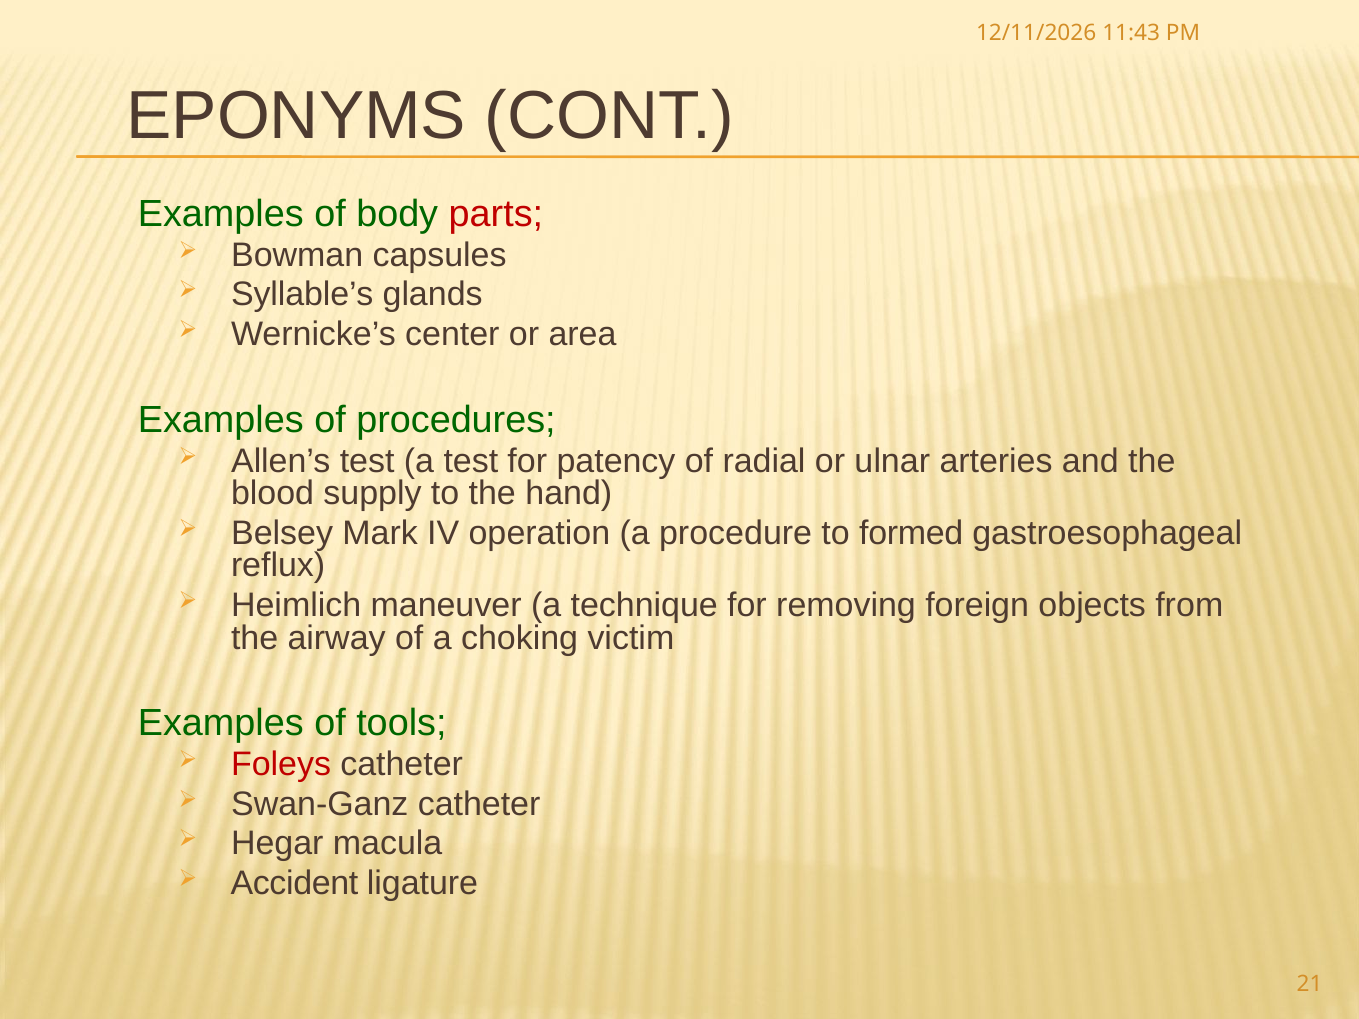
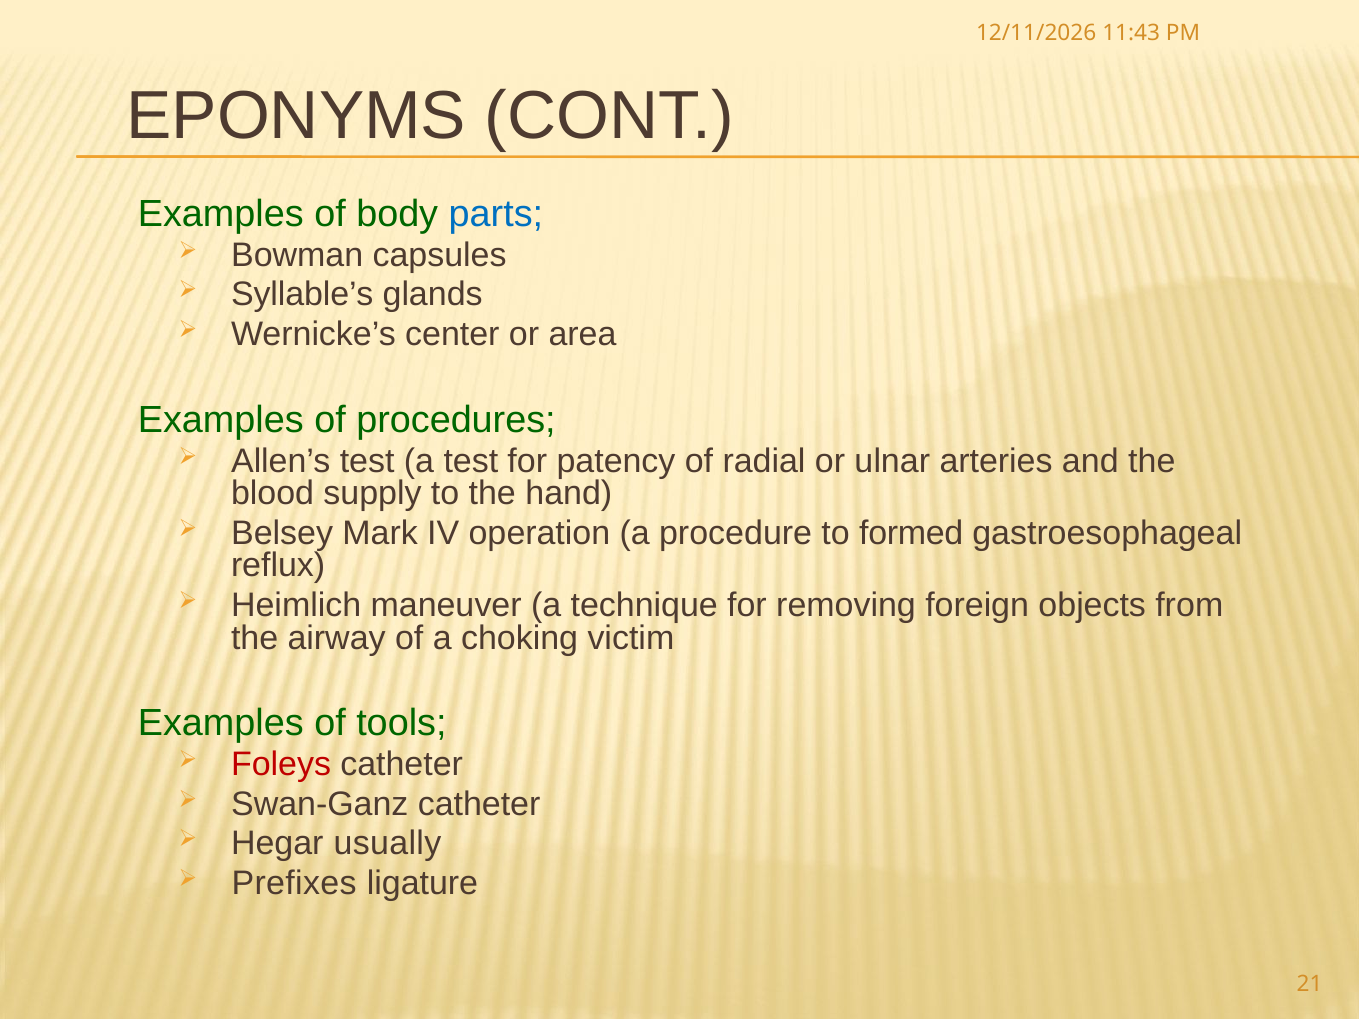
parts colour: red -> blue
macula: macula -> usually
Accident: Accident -> Prefixes
